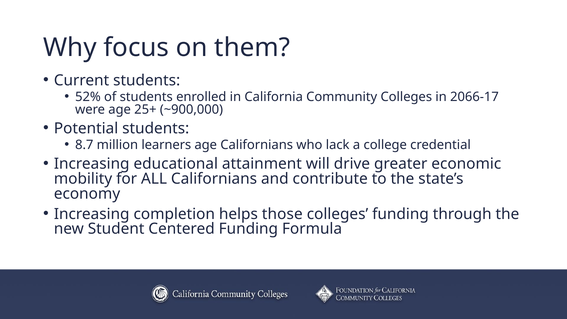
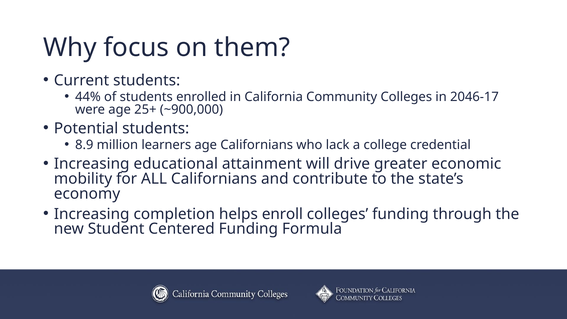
52%: 52% -> 44%
2066-17: 2066-17 -> 2046-17
8.7: 8.7 -> 8.9
those: those -> enroll
